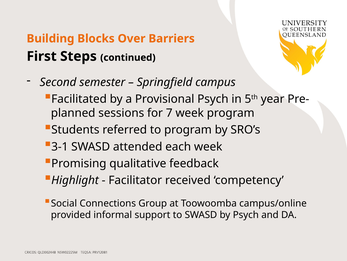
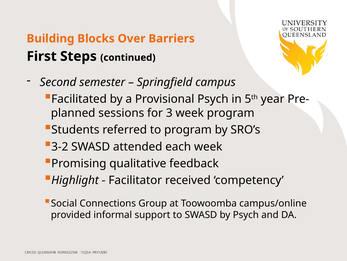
7: 7 -> 3
3-1: 3-1 -> 3-2
